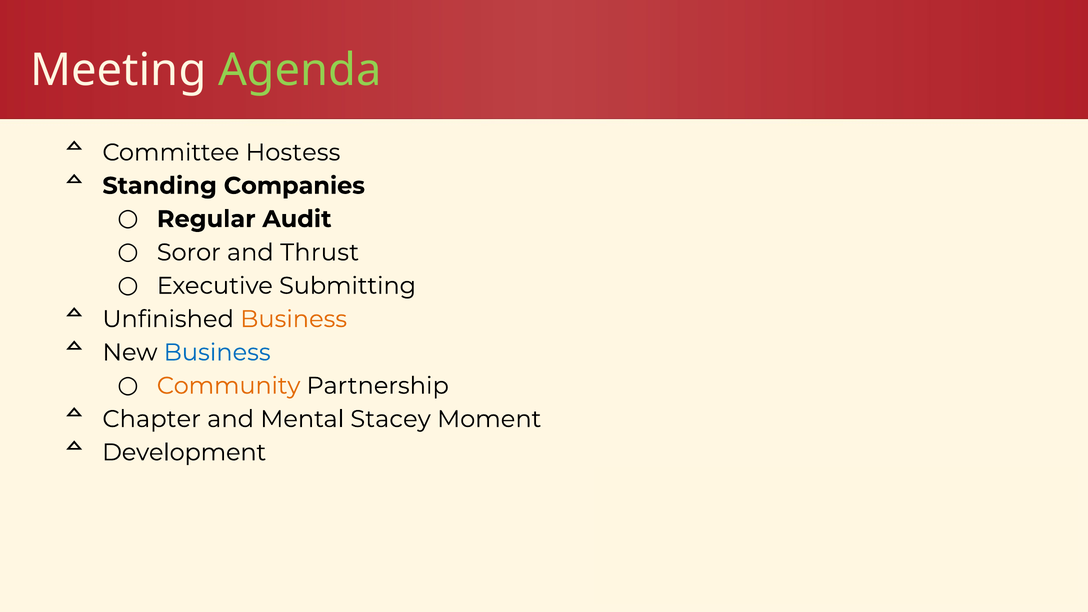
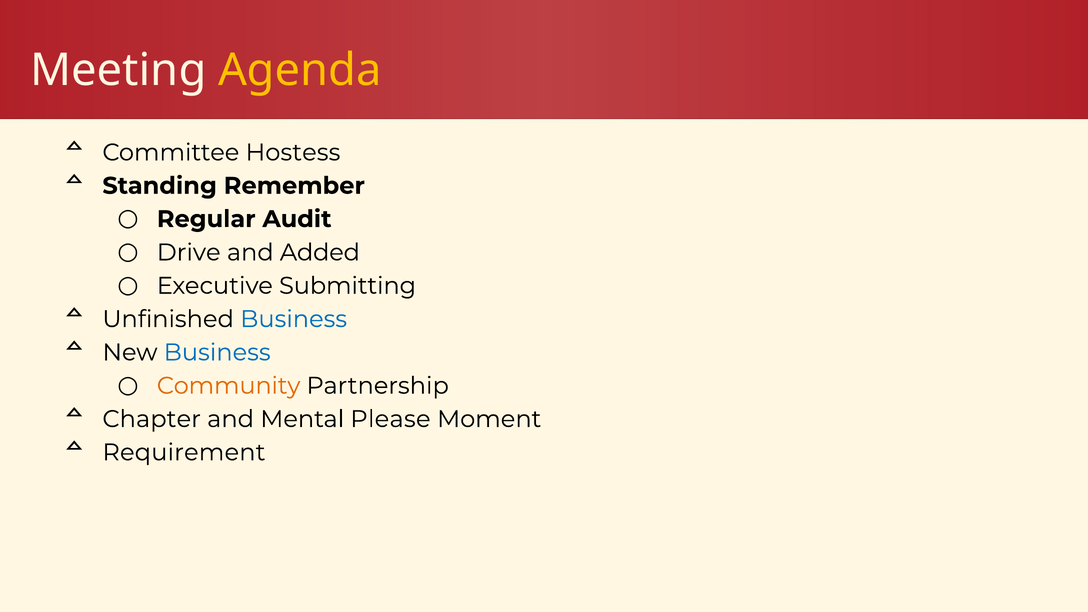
Agenda colour: light green -> yellow
Companies: Companies -> Remember
Soror: Soror -> Drive
Thrust: Thrust -> Added
Business at (294, 319) colour: orange -> blue
Stacey: Stacey -> Please
Development: Development -> Requirement
